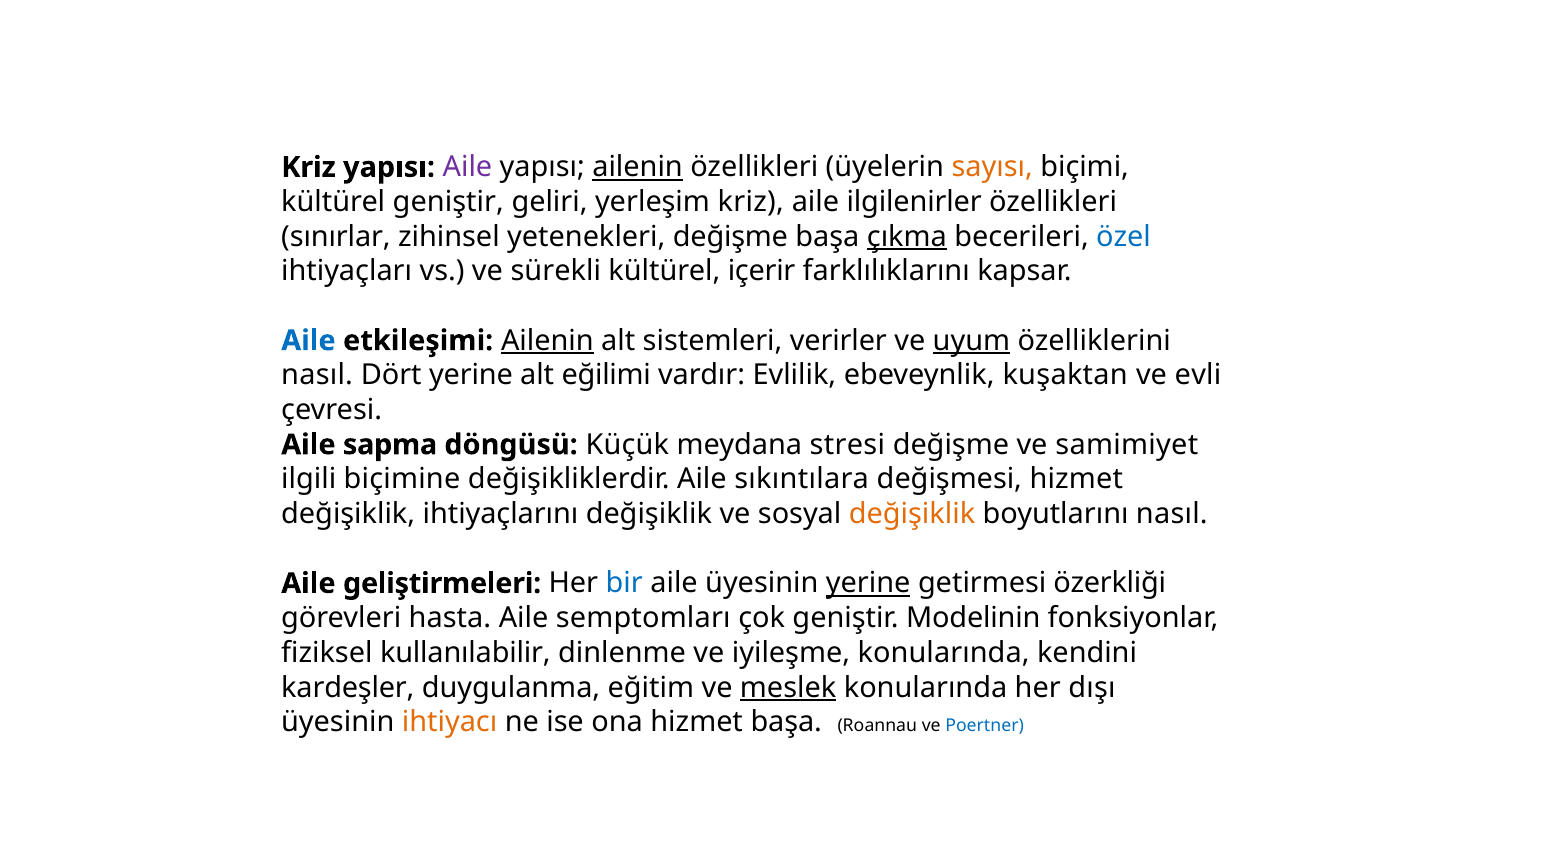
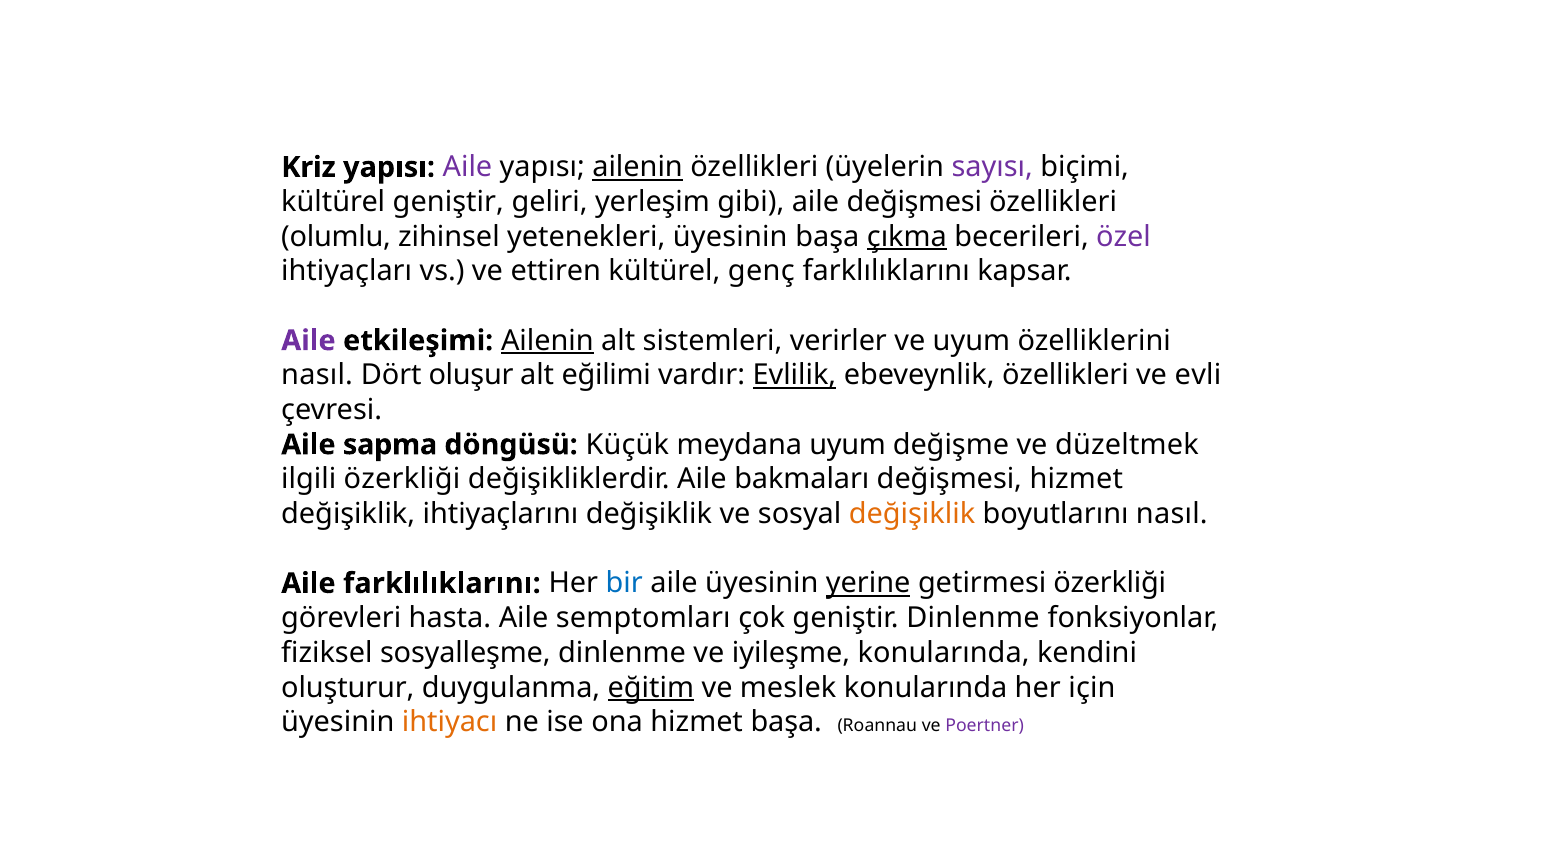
sayısı colour: orange -> purple
yerleşim kriz: kriz -> gibi
aile ilgilenirler: ilgilenirler -> değişmesi
sınırlar: sınırlar -> olumlu
yetenekleri değişme: değişme -> üyesinin
özel colour: blue -> purple
sürekli: sürekli -> ettiren
içerir: içerir -> genç
Aile at (308, 341) colour: blue -> purple
uyum at (971, 341) underline: present -> none
Dört yerine: yerine -> oluşur
Evlilik underline: none -> present
ebeveynlik kuşaktan: kuşaktan -> özellikleri
meydana stresi: stresi -> uyum
samimiyet: samimiyet -> düzeltmek
ilgili biçimine: biçimine -> özerkliği
sıkıntılara: sıkıntılara -> bakmaları
Aile geliştirmeleri: geliştirmeleri -> farklılıklarını
geniştir Modelinin: Modelinin -> Dinlenme
kullanılabilir: kullanılabilir -> sosyalleşme
kardeşler: kardeşler -> oluşturur
eğitim underline: none -> present
meslek underline: present -> none
dışı: dışı -> için
Poertner colour: blue -> purple
